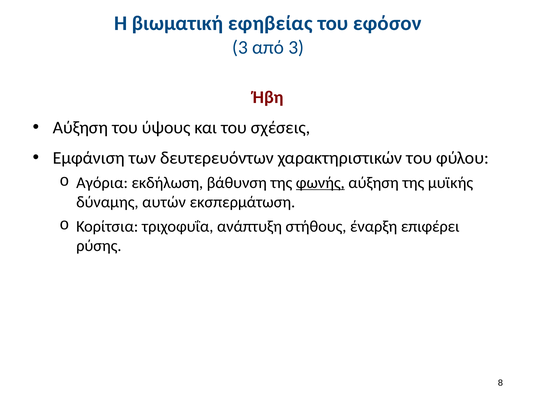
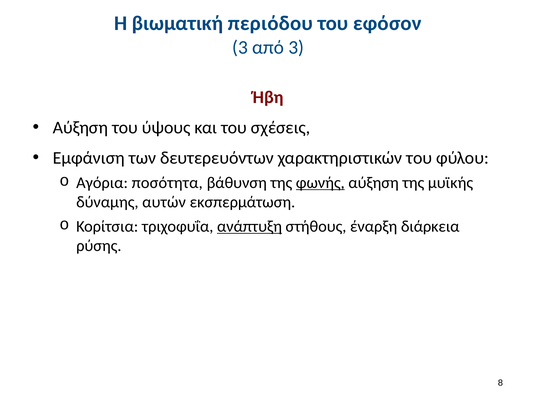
εφηβείας: εφηβείας -> περιόδου
εκδήλωση: εκδήλωση -> ποσότητα
ανάπτυξη underline: none -> present
επιφέρει: επιφέρει -> διάρκεια
